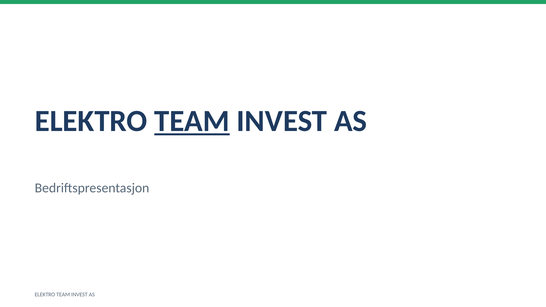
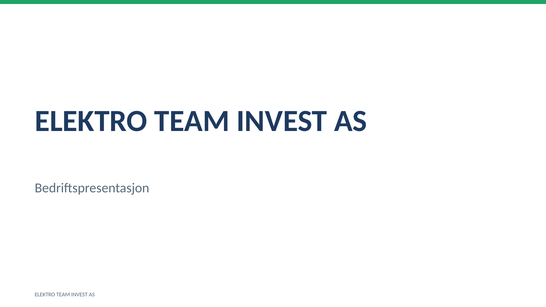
TEAM at (192, 121) underline: present -> none
